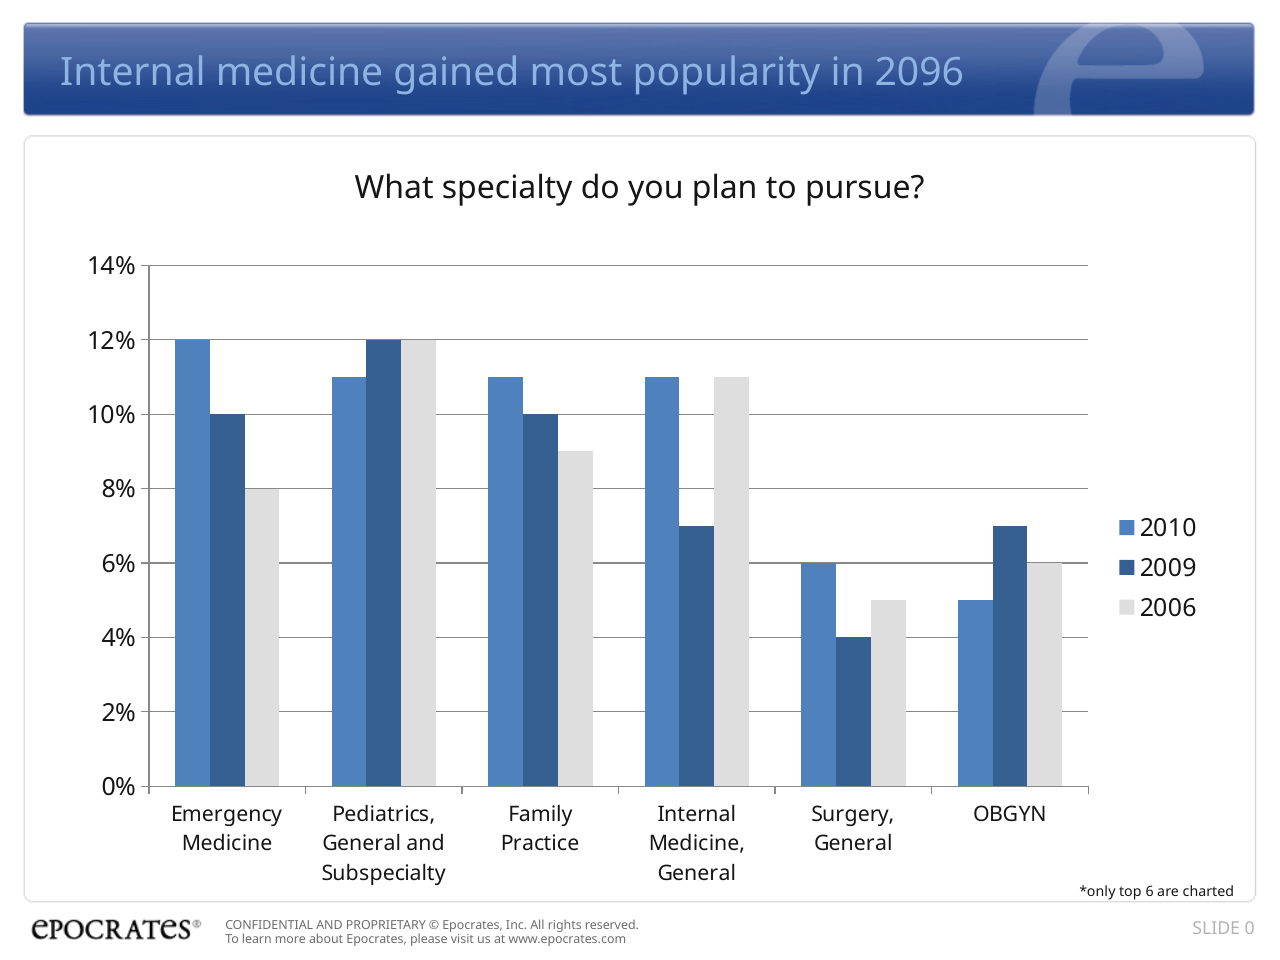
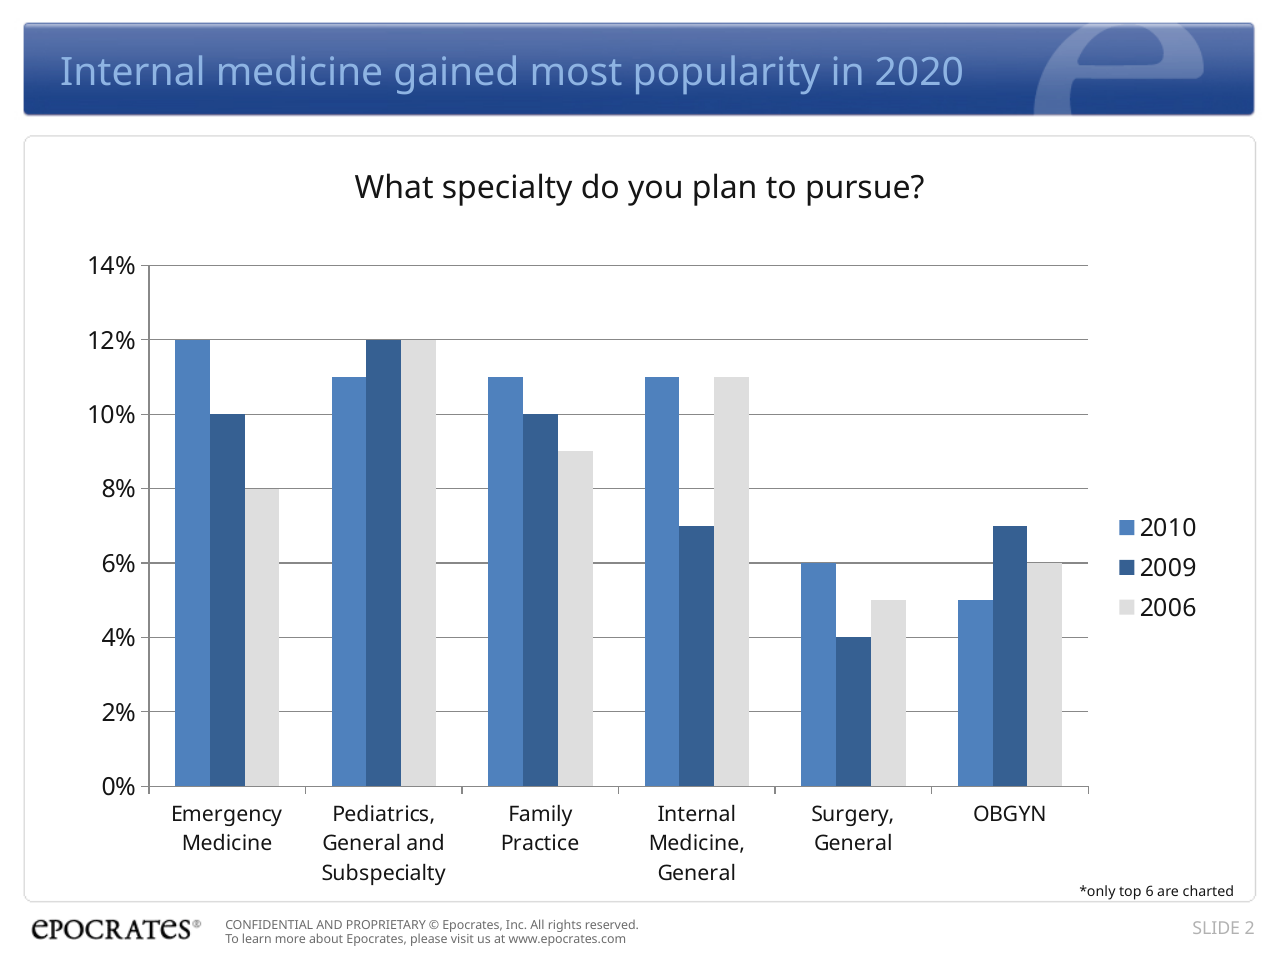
2096: 2096 -> 2020
0: 0 -> 2
